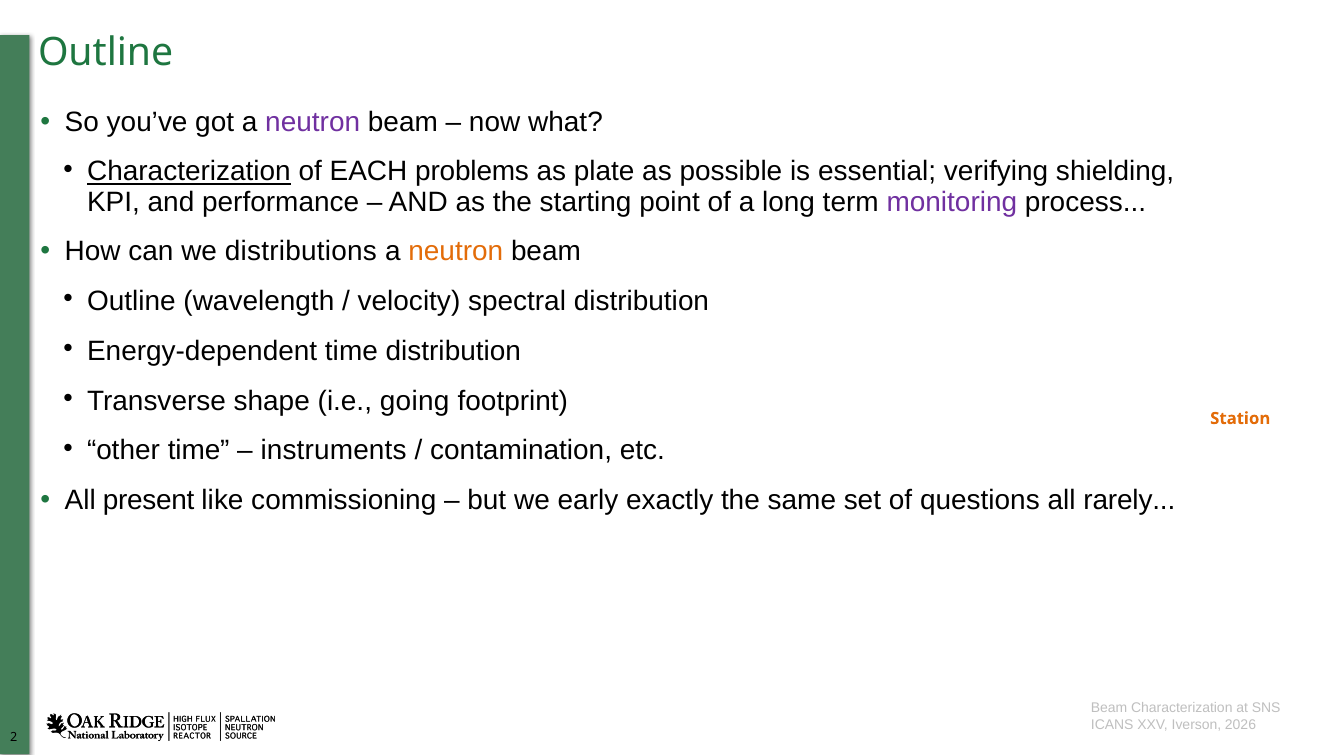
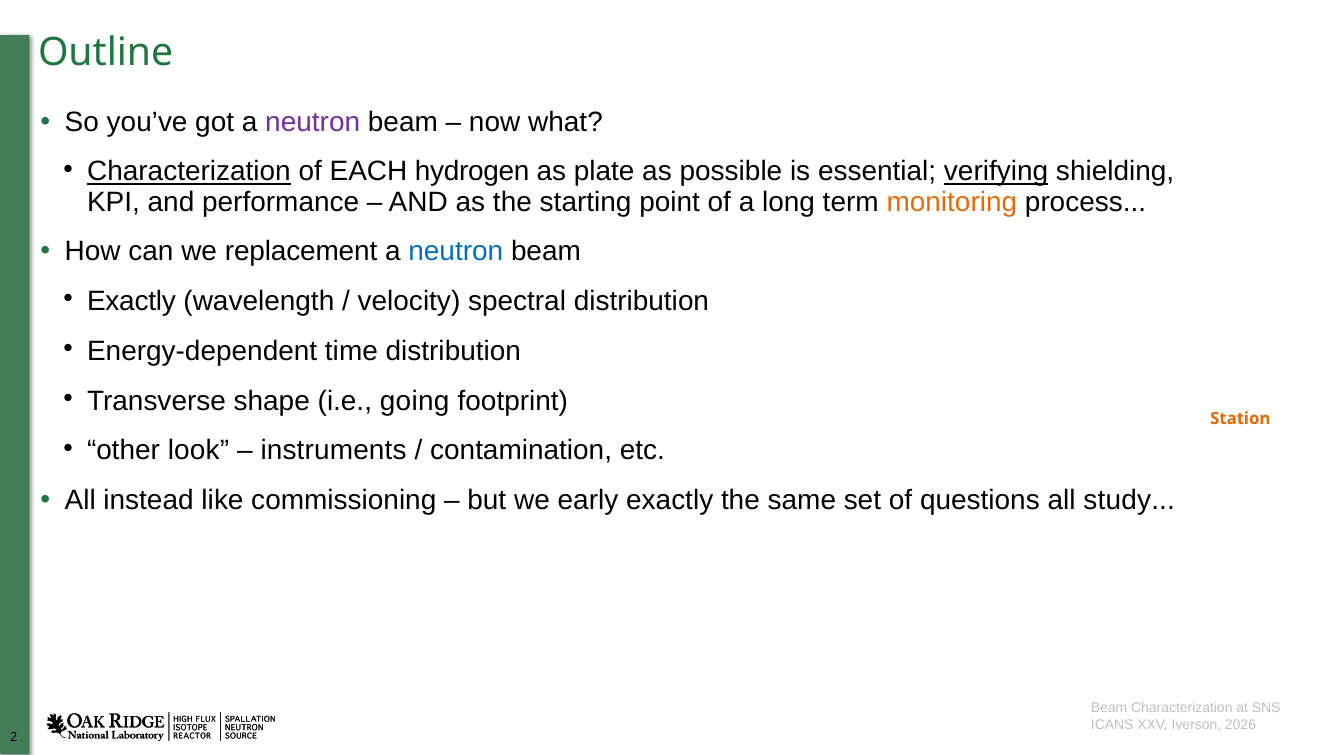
problems: problems -> hydrogen
verifying underline: none -> present
monitoring colour: purple -> orange
distributions: distributions -> replacement
neutron at (456, 252) colour: orange -> blue
Outline at (131, 301): Outline -> Exactly
other time: time -> look
present: present -> instead
rarely: rarely -> study
